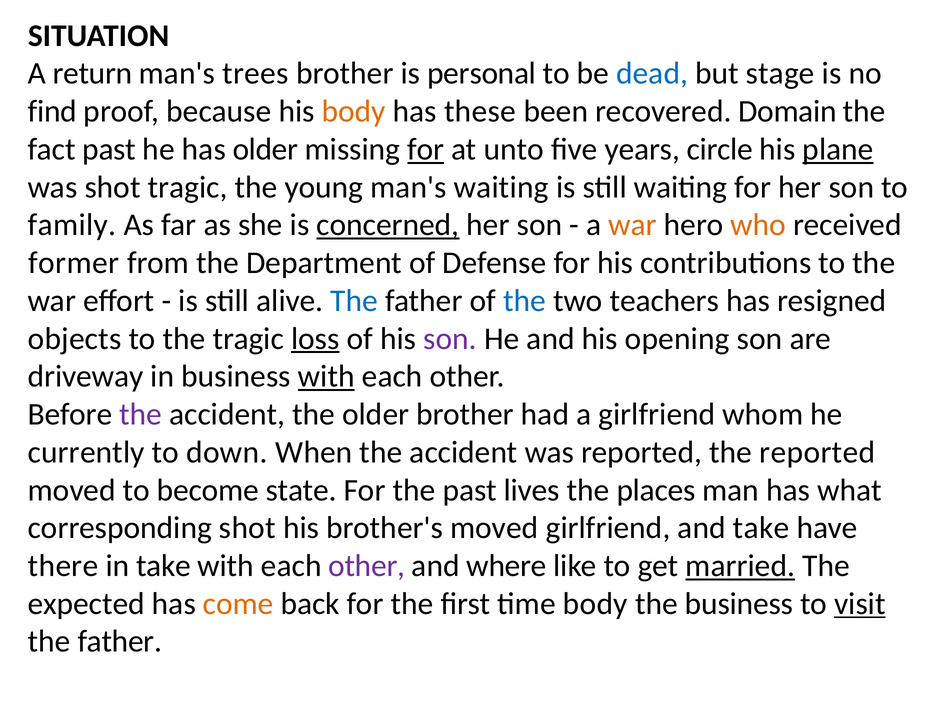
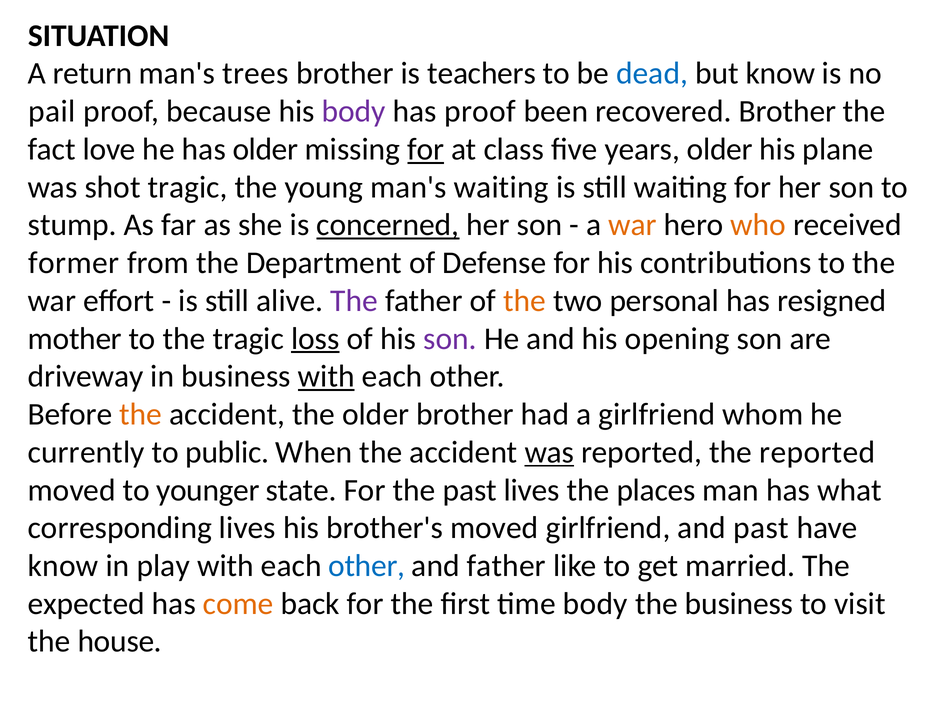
personal: personal -> teachers
but stage: stage -> know
find: find -> pail
body at (354, 111) colour: orange -> purple
has these: these -> proof
recovered Domain: Domain -> Brother
fact past: past -> love
unto: unto -> class
years circle: circle -> older
plane underline: present -> none
family: family -> stump
The at (354, 301) colour: blue -> purple
the at (525, 301) colour: blue -> orange
teachers: teachers -> personal
objects: objects -> mother
the at (141, 414) colour: purple -> orange
down: down -> public
was at (549, 452) underline: none -> present
become: become -> younger
corresponding shot: shot -> lives
and take: take -> past
there at (63, 565): there -> know
in take: take -> play
other at (367, 565) colour: purple -> blue
and where: where -> father
married underline: present -> none
visit underline: present -> none
father at (120, 641): father -> house
